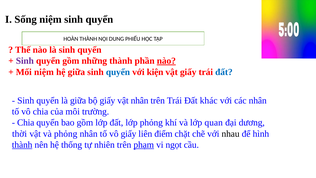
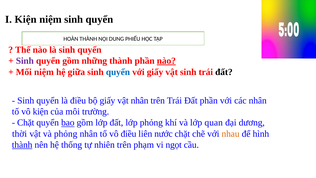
I Sống: Sống -> Kiện
với kiện: kiện -> giấy
vật giấy: giấy -> sinh
đất at (224, 72) colour: blue -> black
là giữa: giữa -> điều
Đất khác: khác -> phần
vô chia: chia -> kiện
Chia at (26, 123): Chia -> Chặt
bao underline: none -> present
vô giấy: giấy -> điều
điểm: điểm -> nước
nhau colour: black -> orange
phạm underline: present -> none
